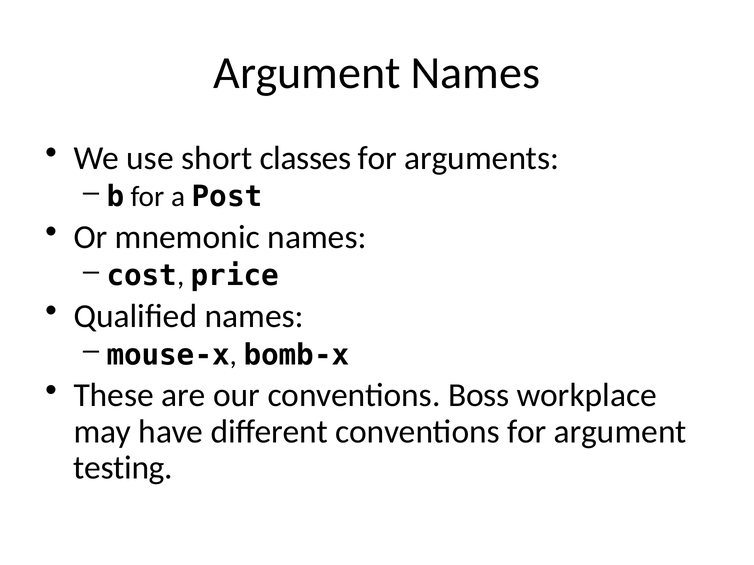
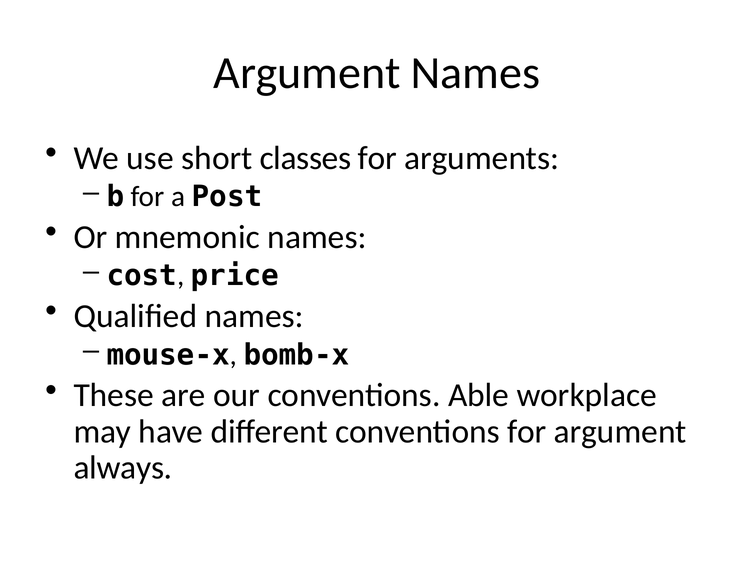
Boss: Boss -> Able
testing: testing -> always
